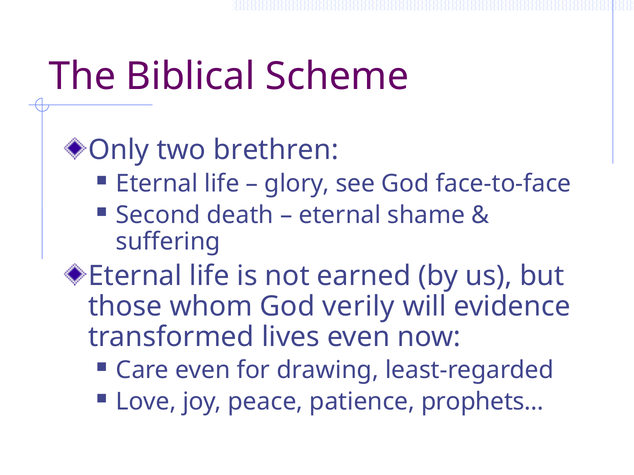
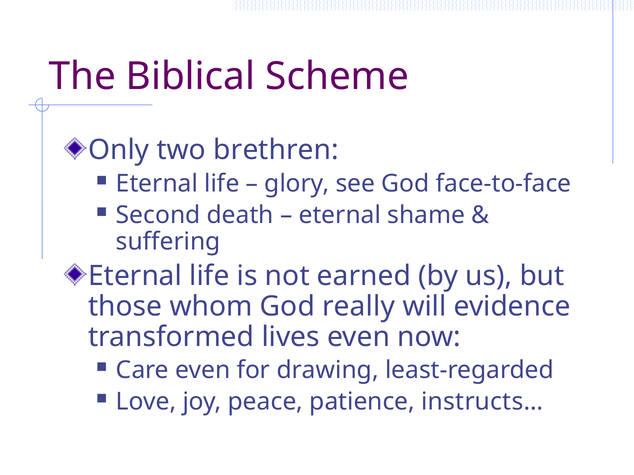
verily: verily -> really
prophets…: prophets… -> instructs…
